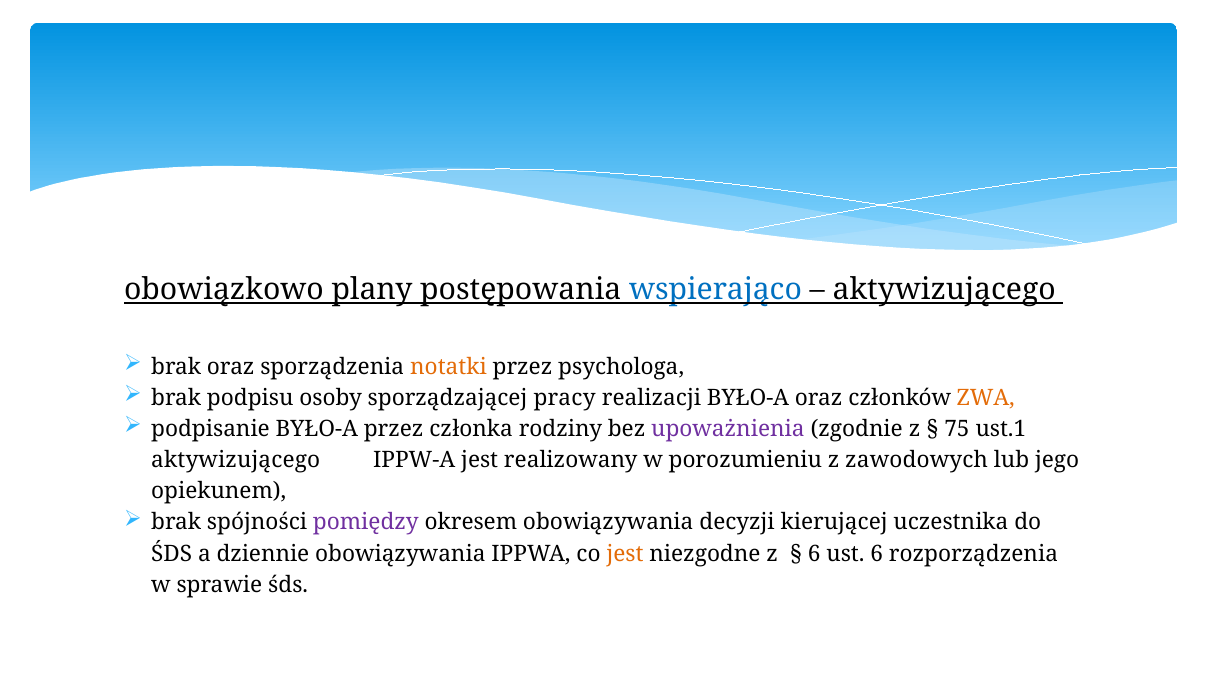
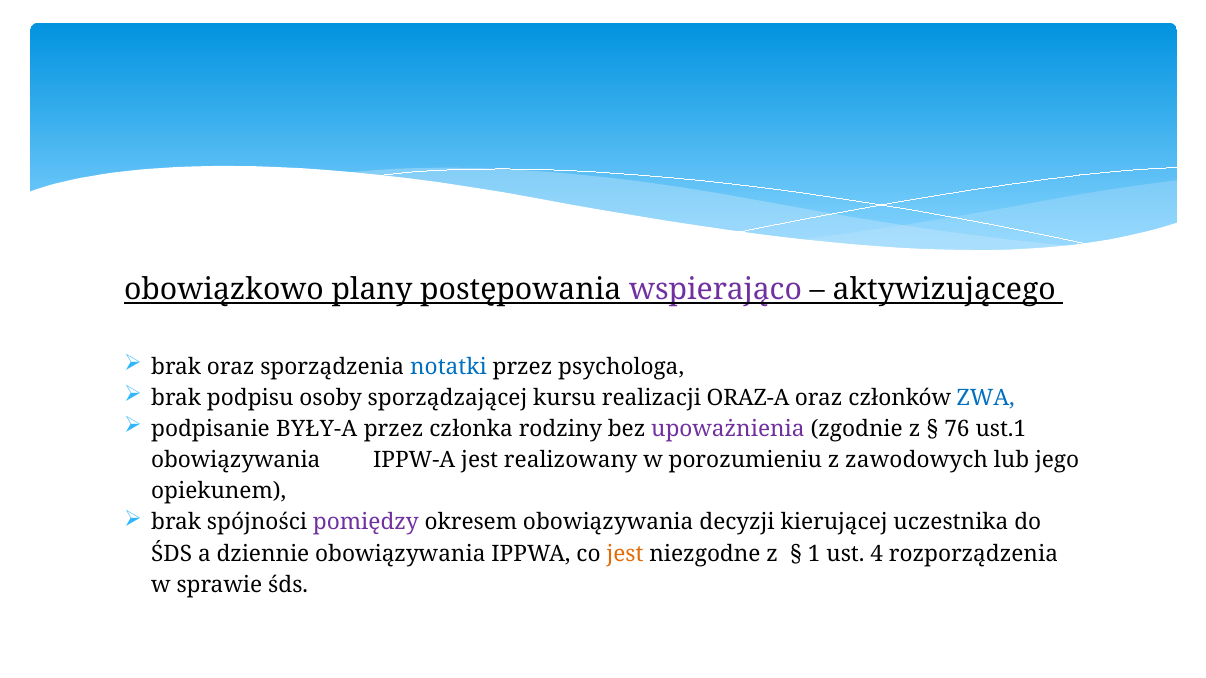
wspierająco colour: blue -> purple
notatki colour: orange -> blue
pracy: pracy -> kursu
realizacji BYŁO-A: BYŁO-A -> ORAZ-A
ZWA colour: orange -> blue
podpisanie BYŁO-A: BYŁO-A -> BYŁY-A
75: 75 -> 76
aktywizującego at (236, 460): aktywizującego -> obowiązywania
6 at (814, 554): 6 -> 1
ust 6: 6 -> 4
